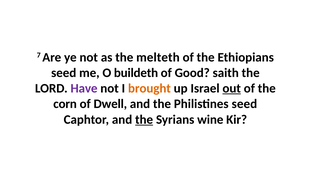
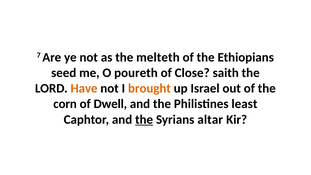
buildeth: buildeth -> poureth
Good: Good -> Close
Have colour: purple -> orange
out underline: present -> none
Philistines seed: seed -> least
wine: wine -> altar
